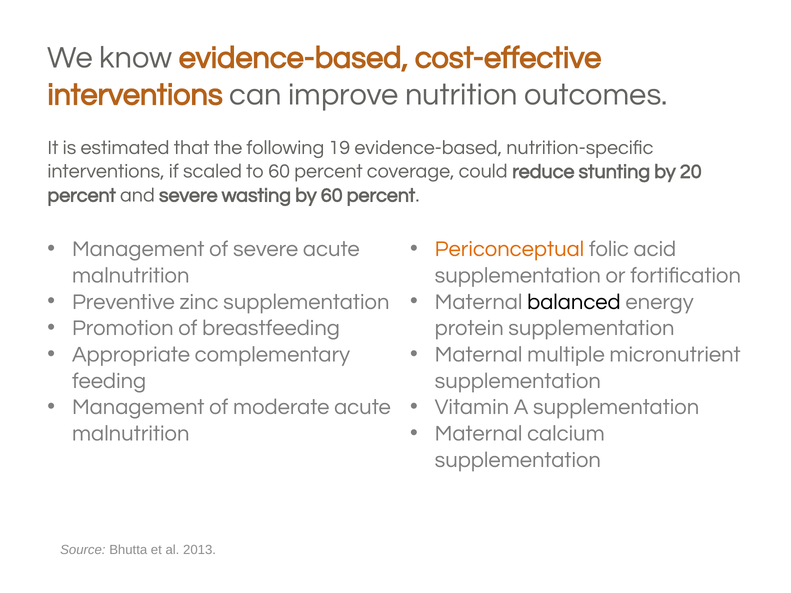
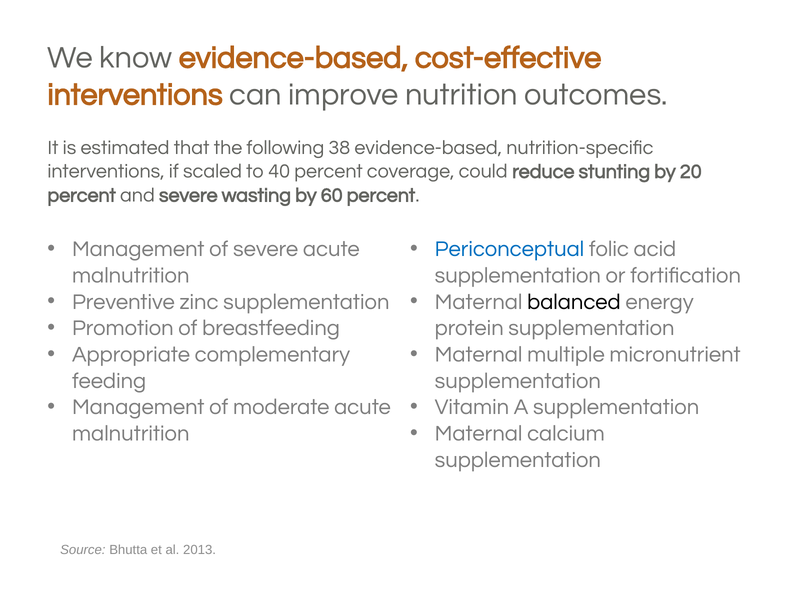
19: 19 -> 38
to 60: 60 -> 40
Periconceptual colour: orange -> blue
